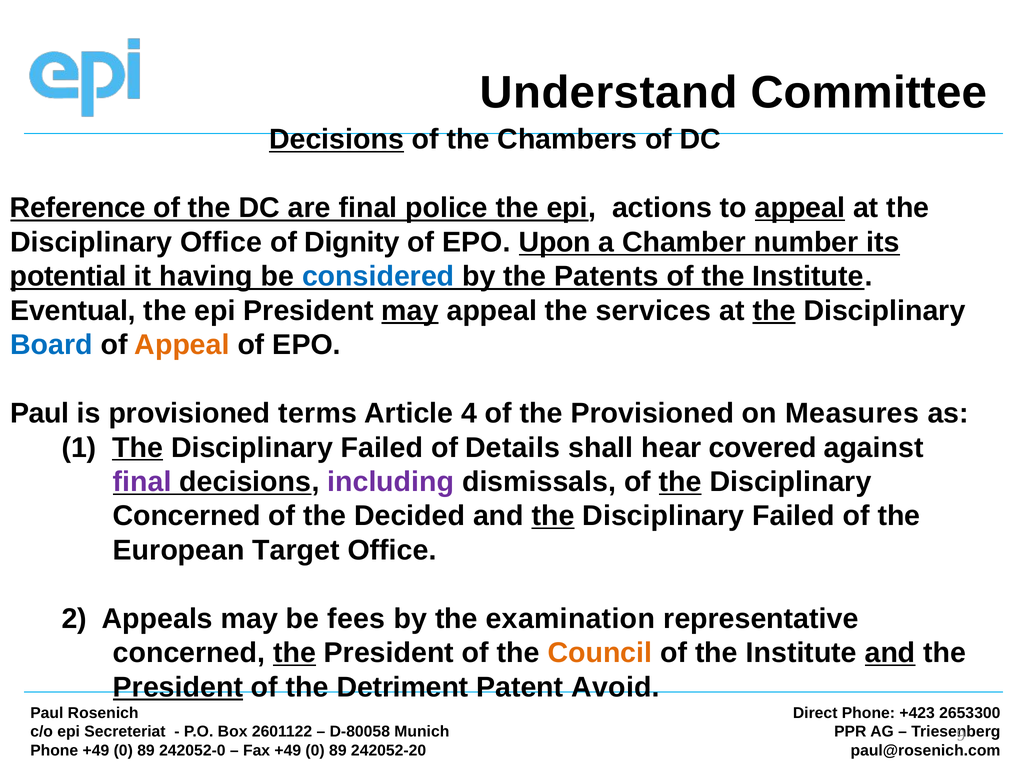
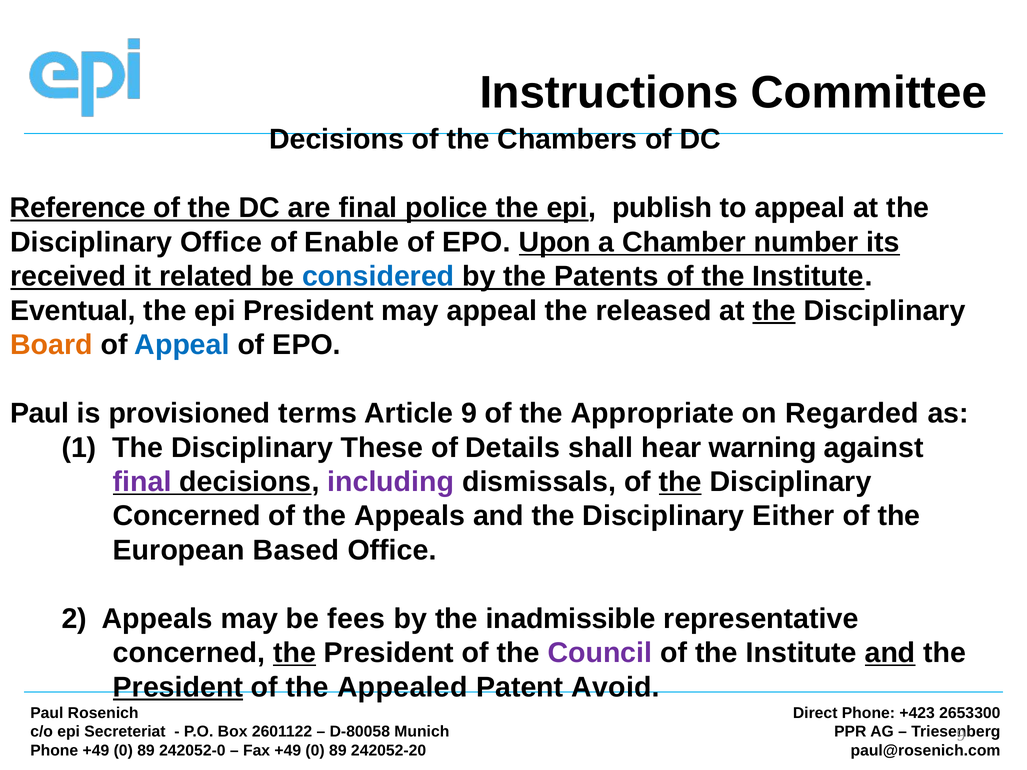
Understand: Understand -> Instructions
Decisions at (336, 140) underline: present -> none
actions: actions -> publish
appeal at (800, 208) underline: present -> none
Dignity: Dignity -> Enable
potential: potential -> received
having: having -> related
may at (410, 311) underline: present -> none
services: services -> released
Board colour: blue -> orange
Appeal at (182, 345) colour: orange -> blue
Article 4: 4 -> 9
the Provisioned: Provisioned -> Appropriate
Measures: Measures -> Regarded
The at (138, 448) underline: present -> none
Failed at (382, 448): Failed -> These
covered: covered -> warning
the Decided: Decided -> Appeals
the at (553, 516) underline: present -> none
Failed at (793, 516): Failed -> Either
Target: Target -> Based
examination: examination -> inadmissible
Council colour: orange -> purple
Detriment: Detriment -> Appealed
